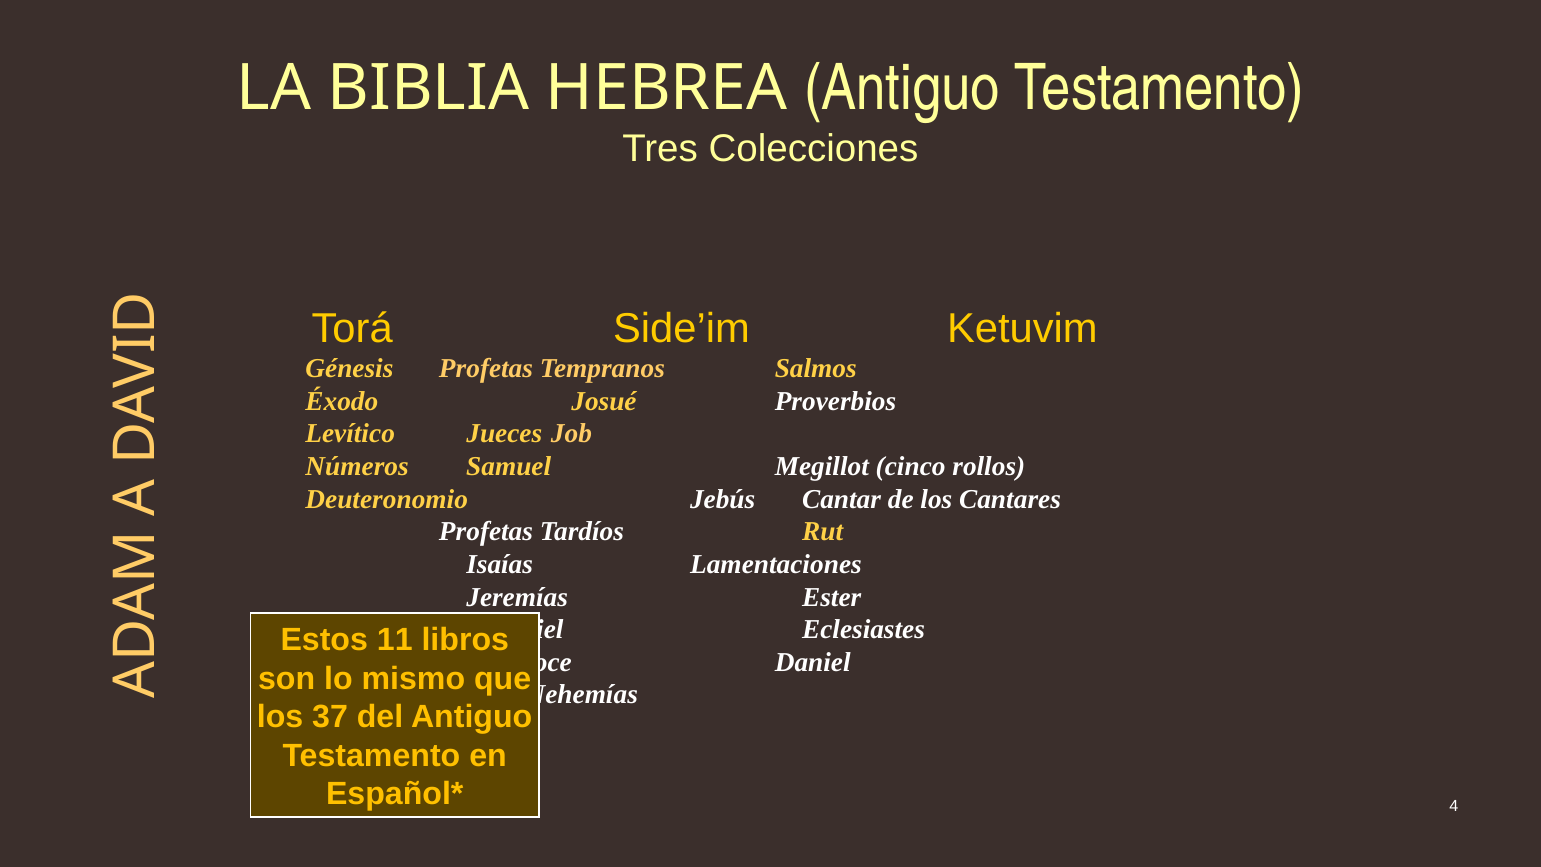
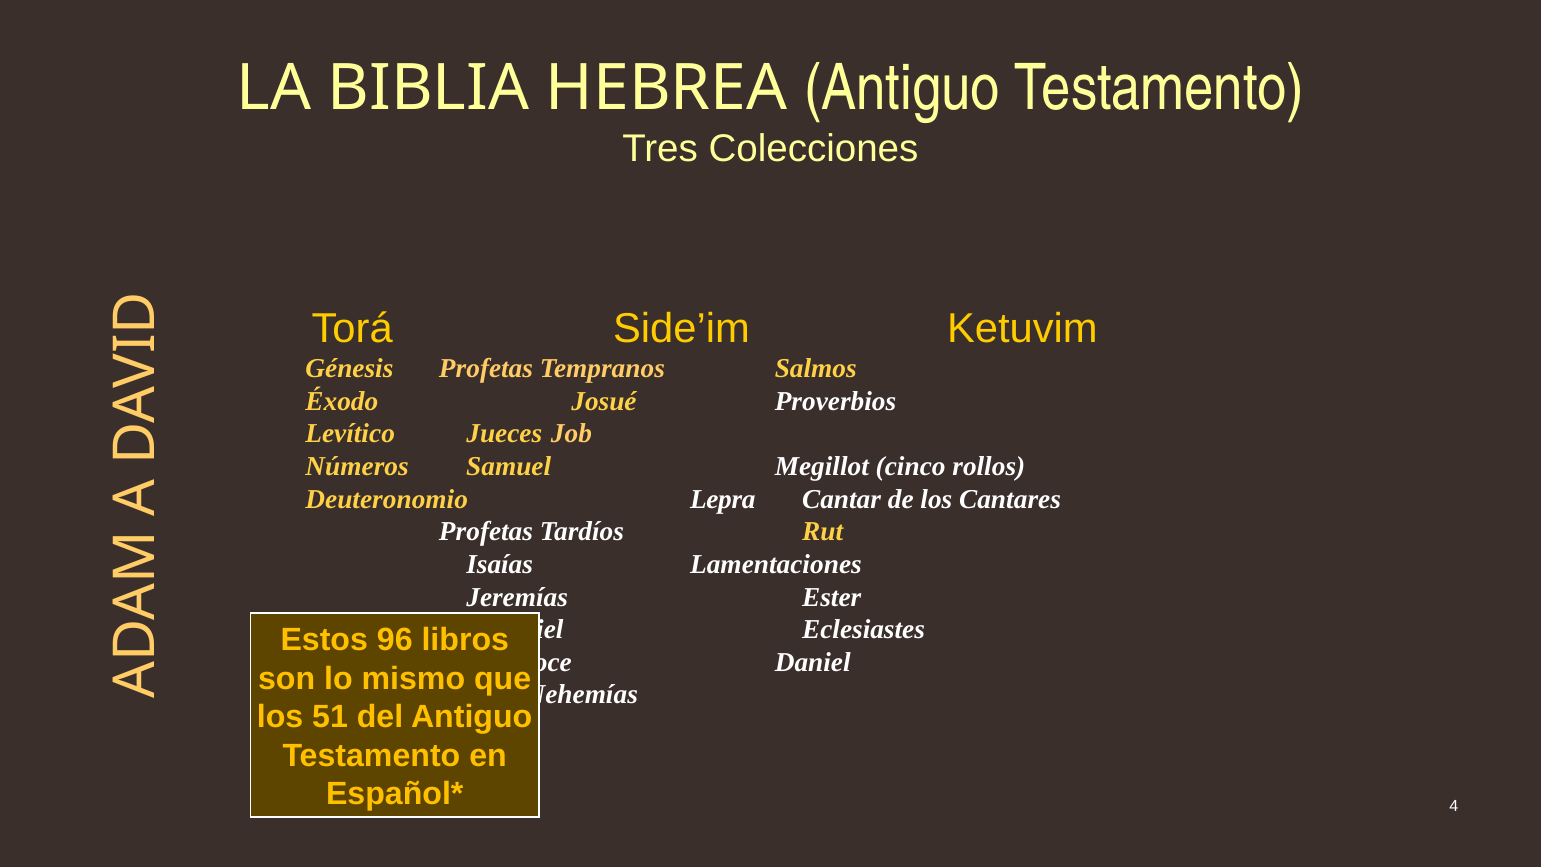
Jebús: Jebús -> Lepra
11: 11 -> 96
37: 37 -> 51
